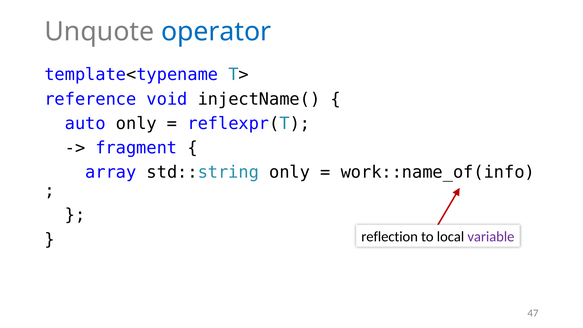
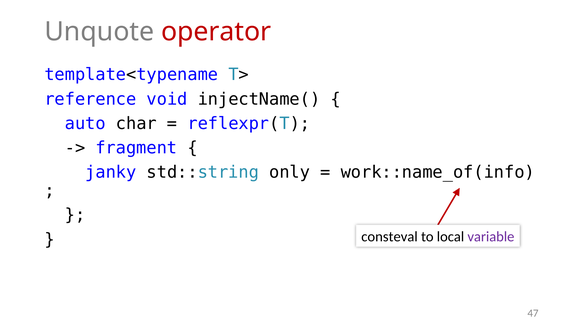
operator colour: blue -> red
auto only: only -> char
array: array -> janky
reflection: reflection -> consteval
